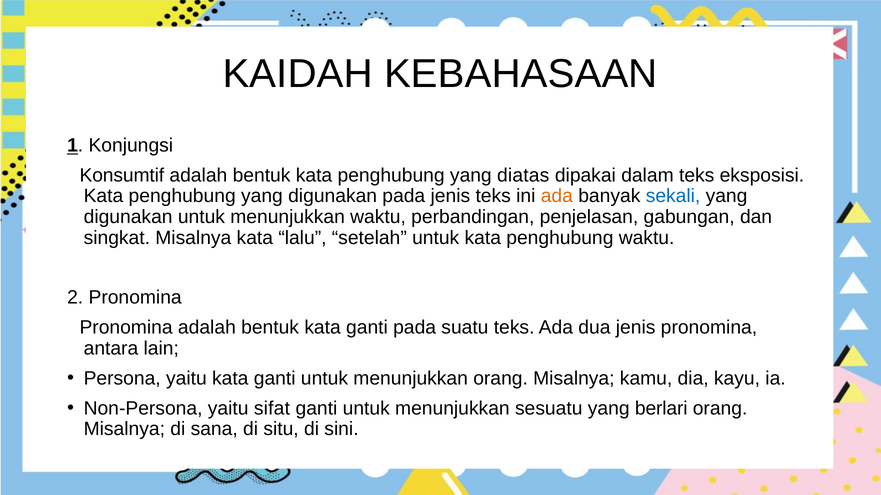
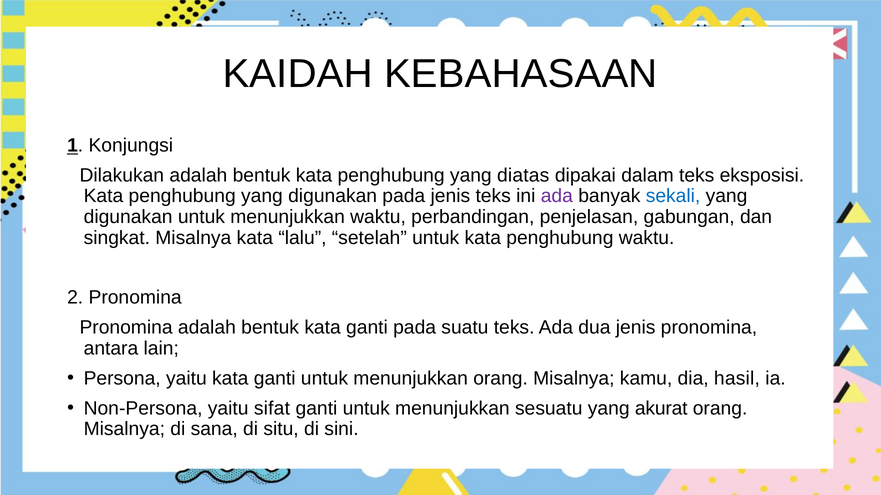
Konsumtif: Konsumtif -> Dilakukan
ada at (557, 196) colour: orange -> purple
kayu: kayu -> hasil
berlari: berlari -> akurat
